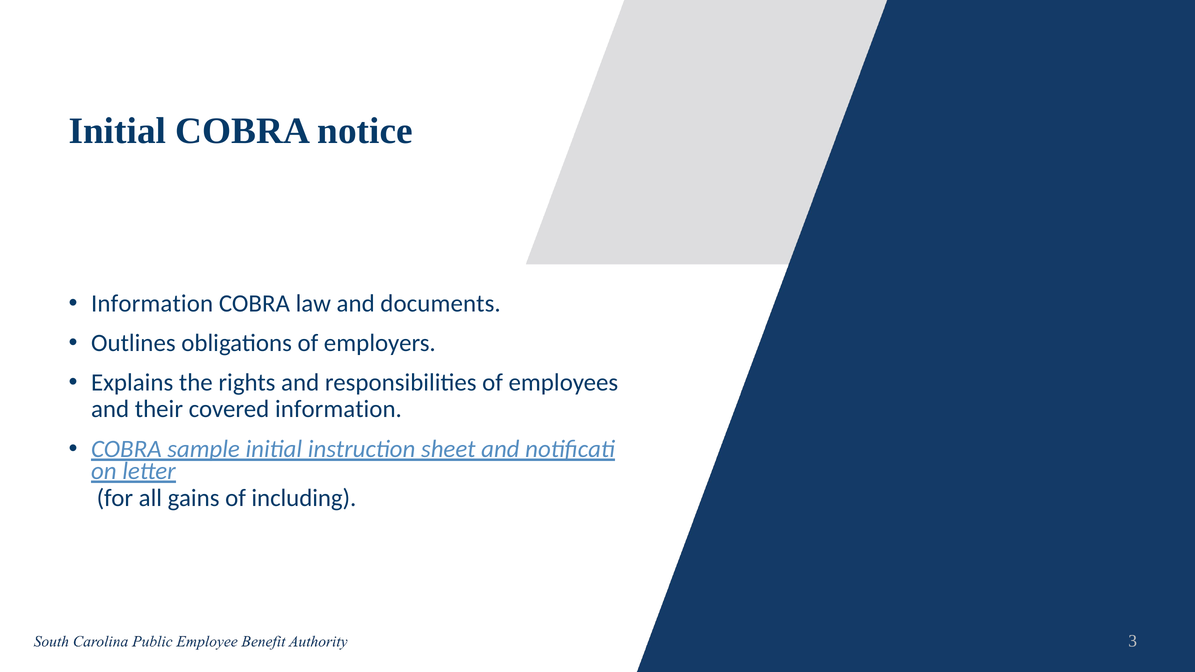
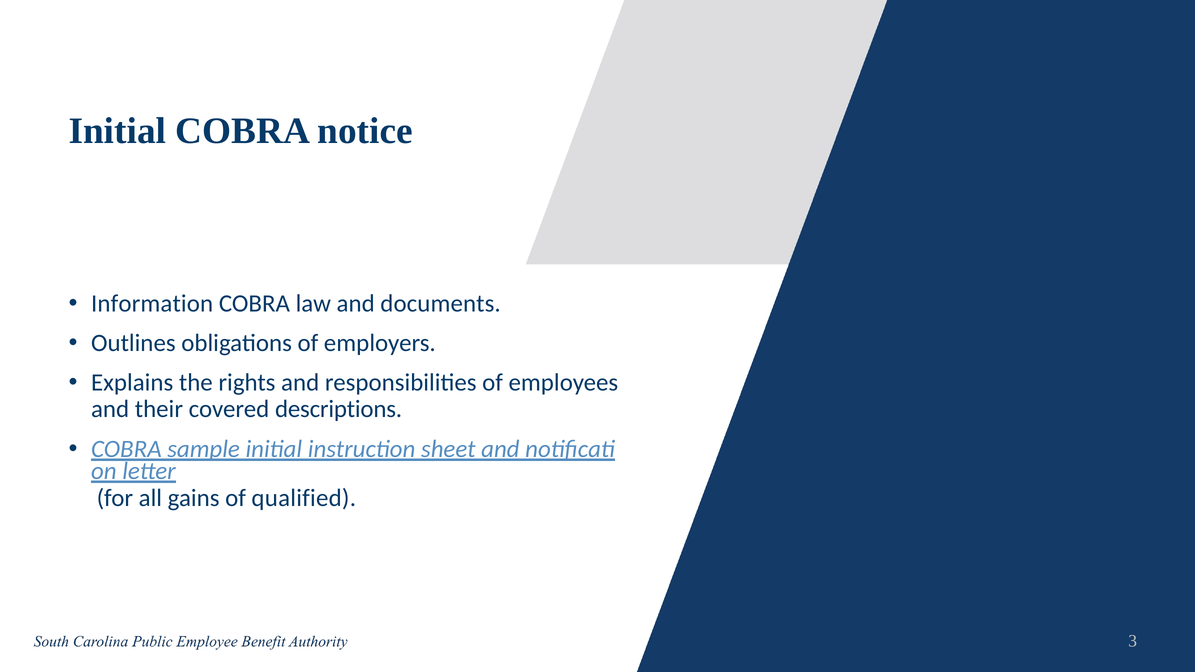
covered information: information -> descriptions
including: including -> qualified
